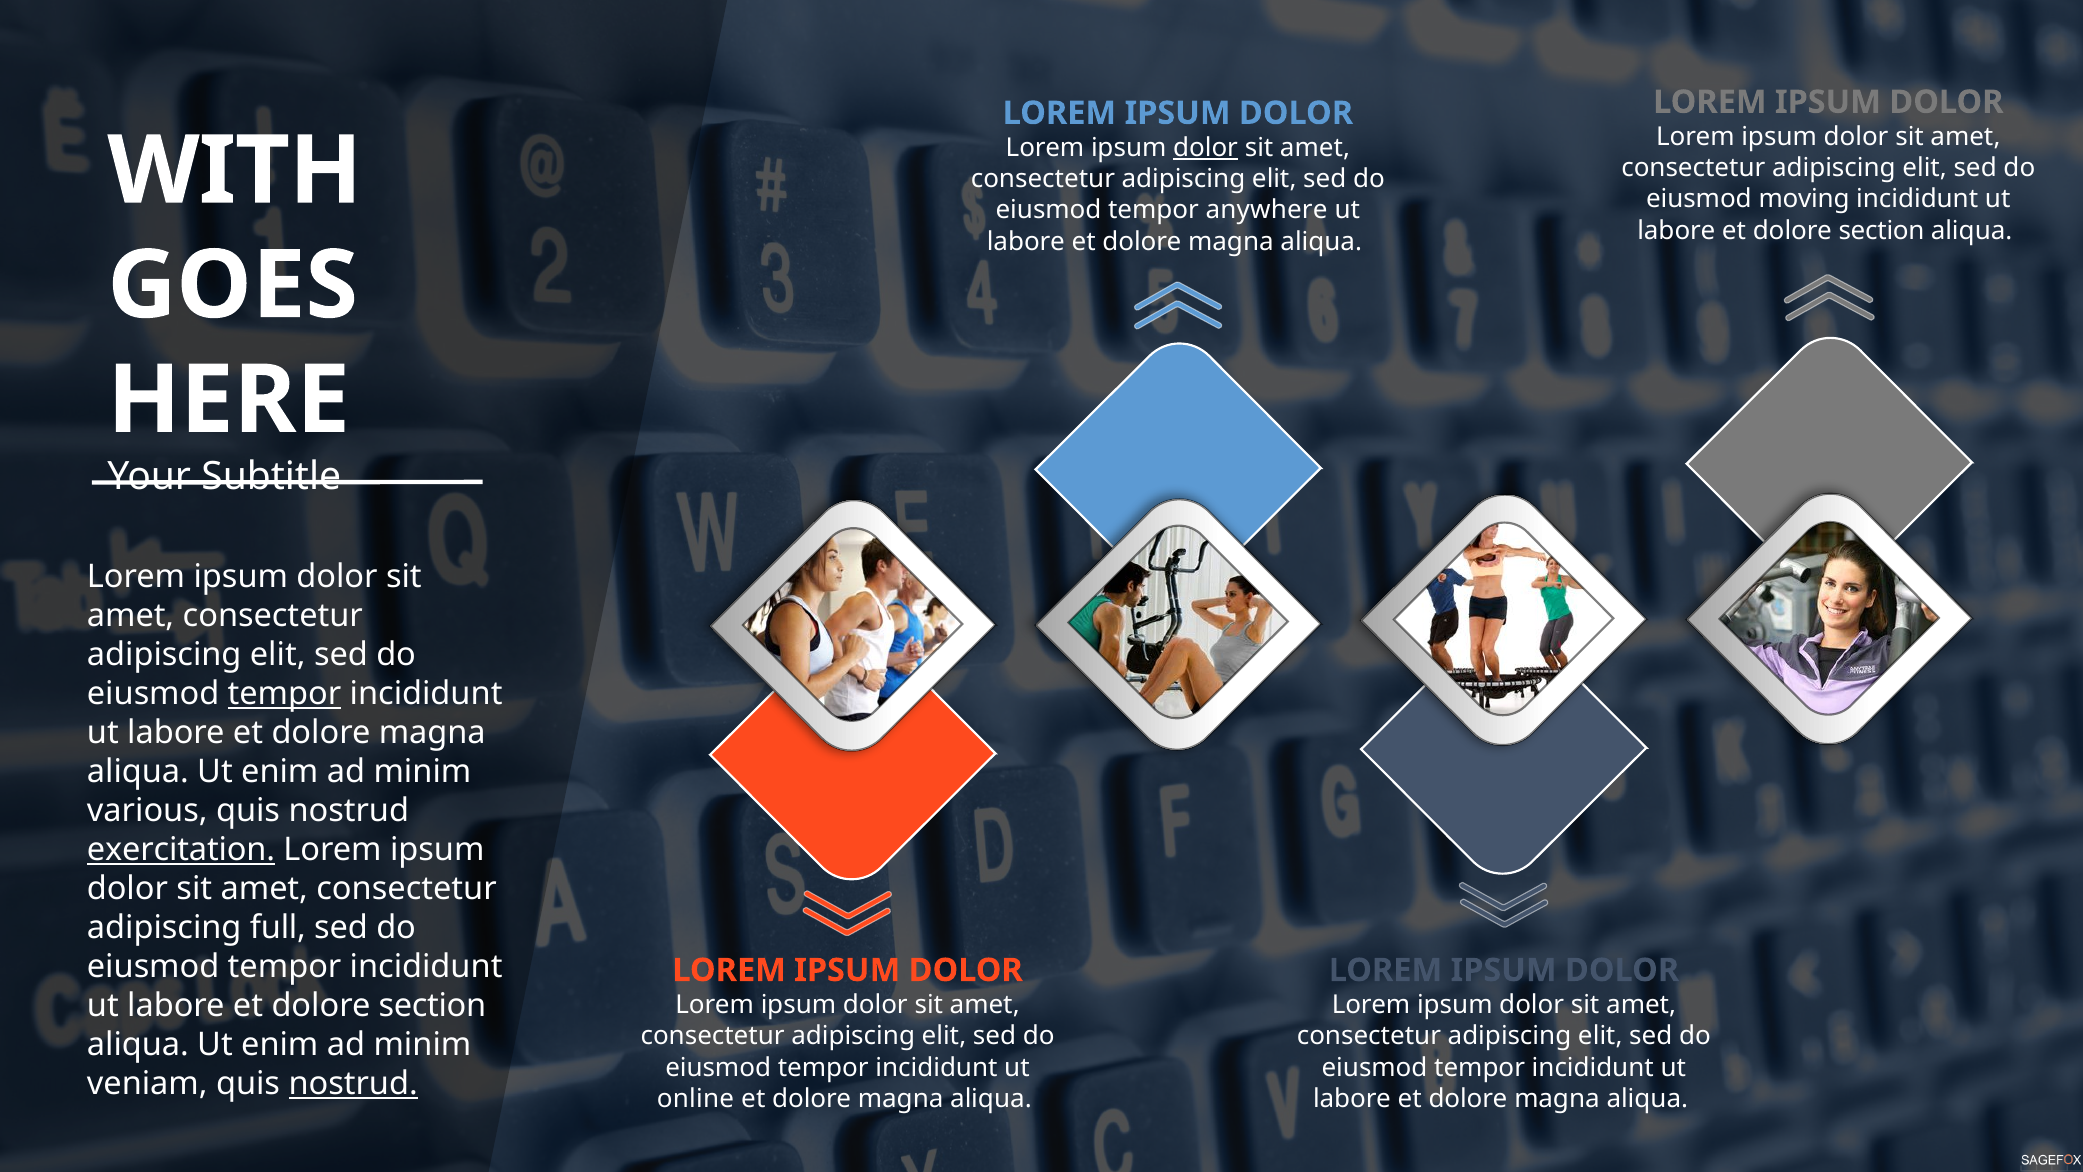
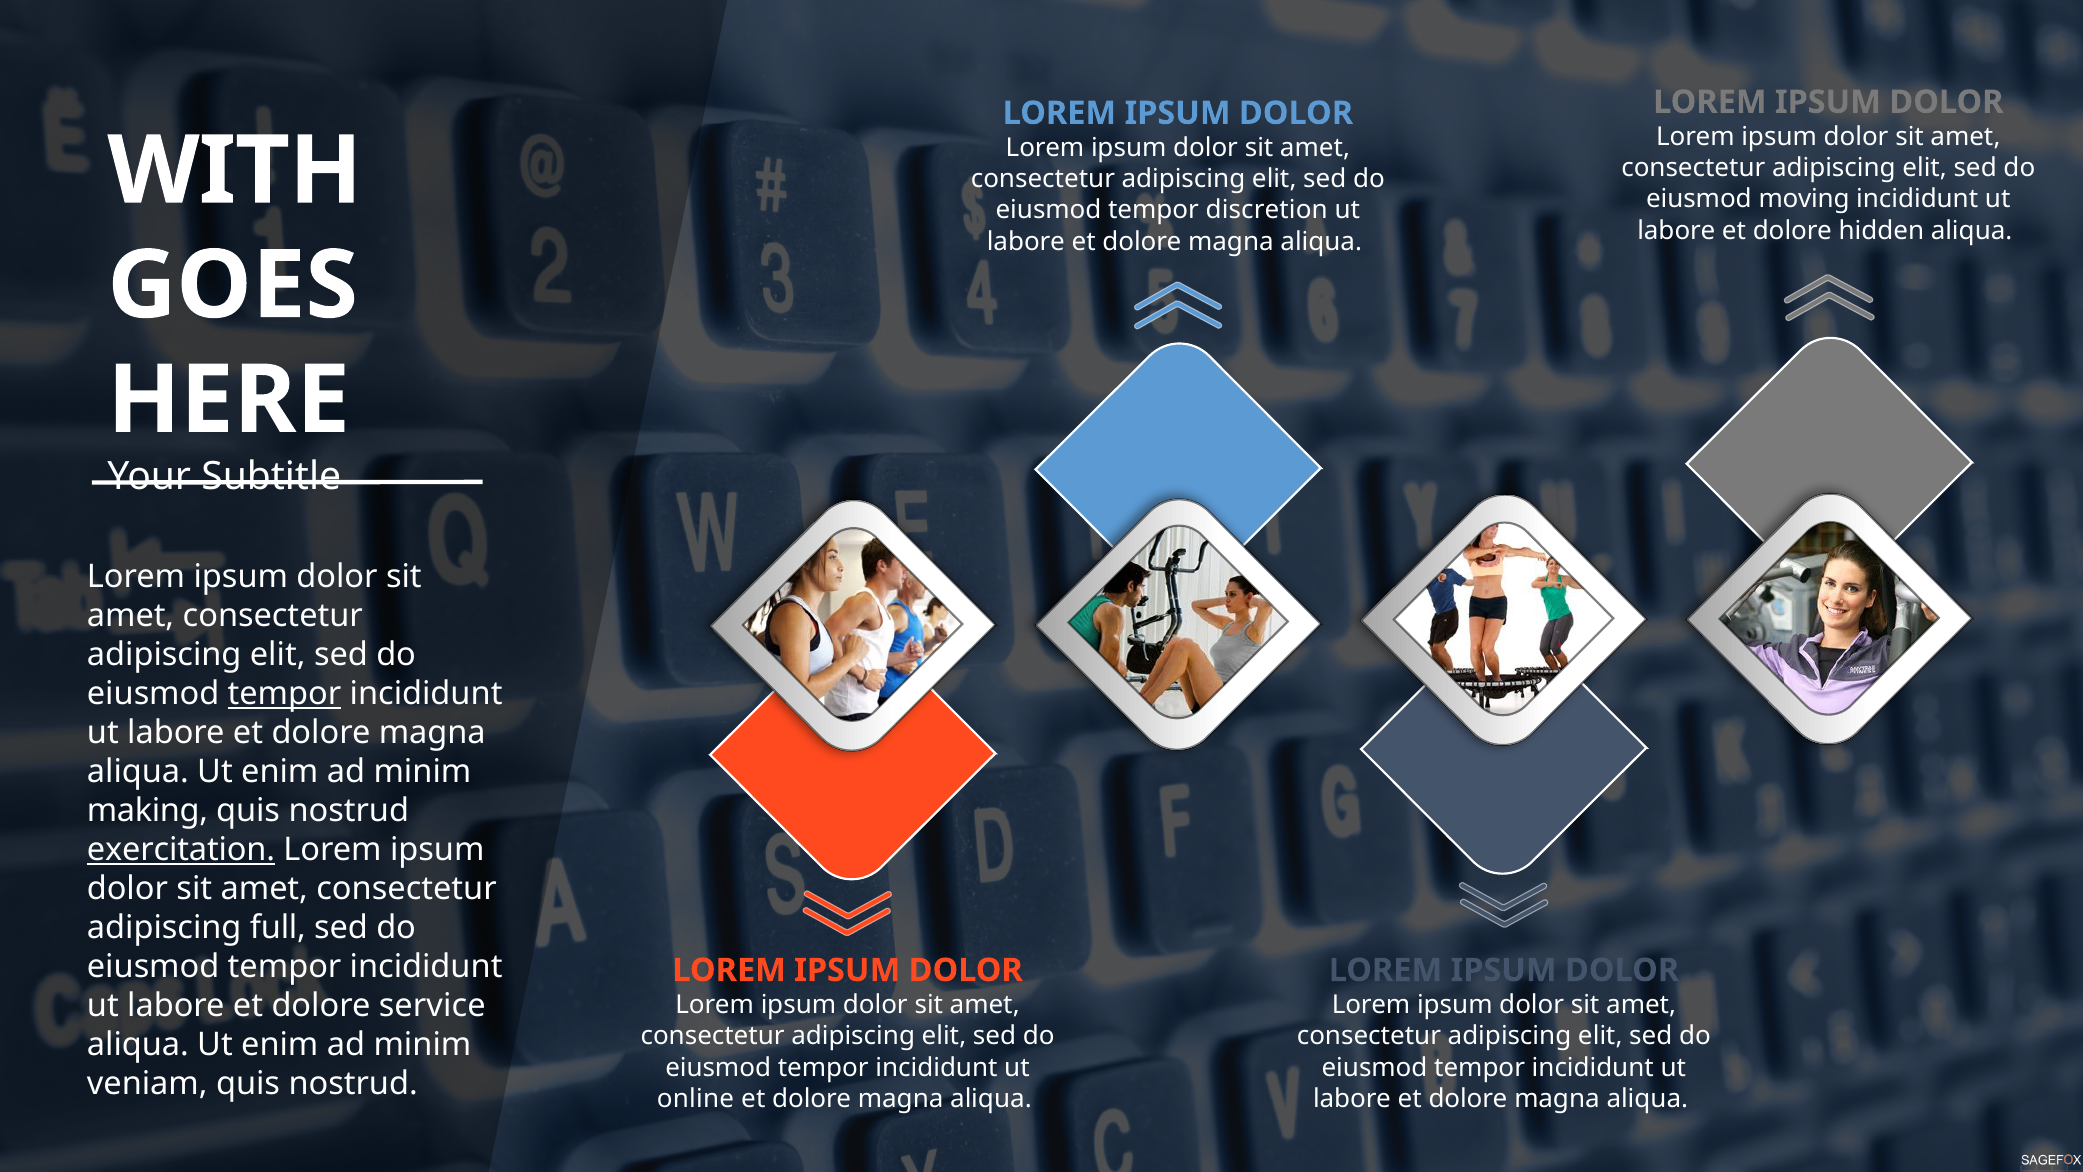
dolor at (1206, 148) underline: present -> none
anywhere: anywhere -> discretion
section at (1882, 230): section -> hidden
various: various -> making
section at (432, 1006): section -> service
nostrud at (353, 1084) underline: present -> none
